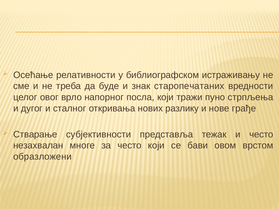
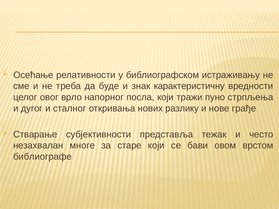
старопечатаних: старопечатаних -> карактеристичну
за често: често -> старе
образложени: образложени -> библиографе
